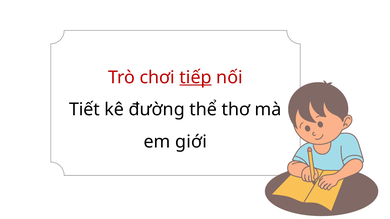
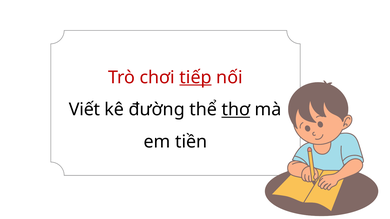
Tiết: Tiết -> Viết
thơ underline: none -> present
giới: giới -> tiền
